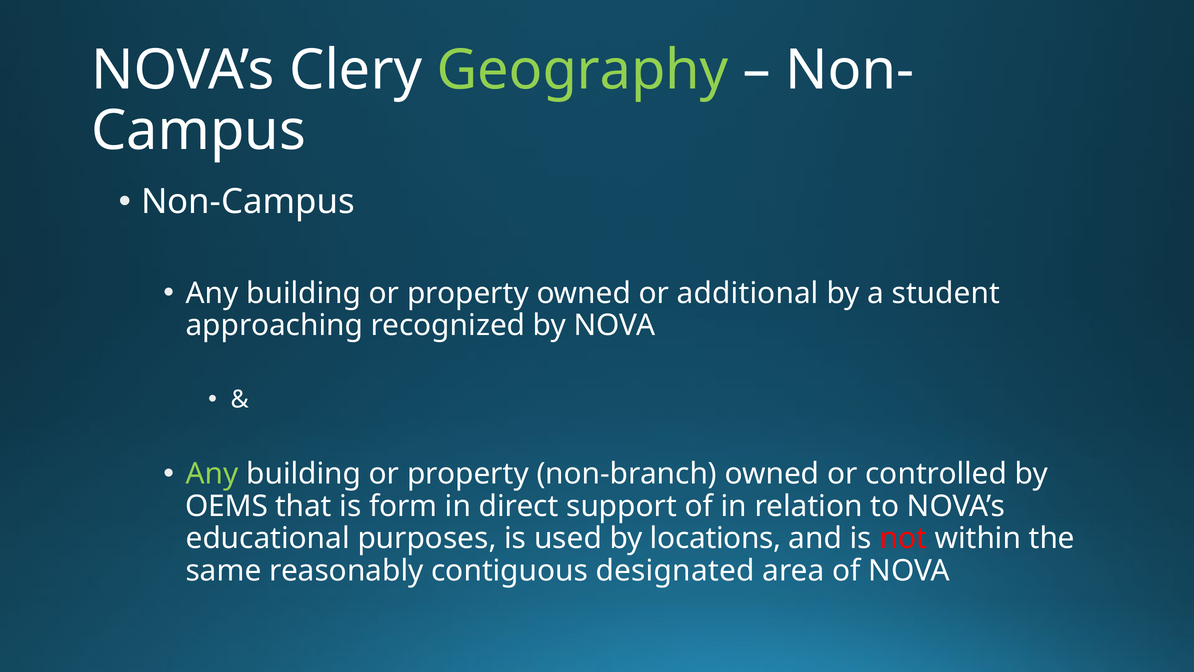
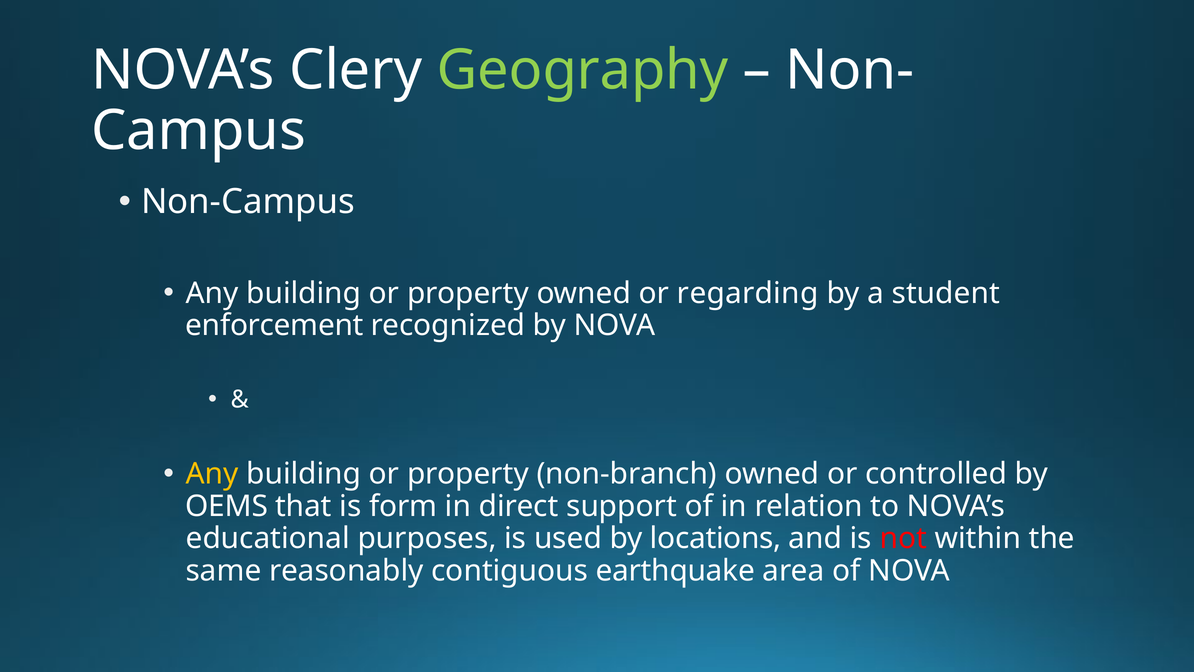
additional: additional -> regarding
approaching: approaching -> enforcement
Any at (212, 474) colour: light green -> yellow
designated: designated -> earthquake
